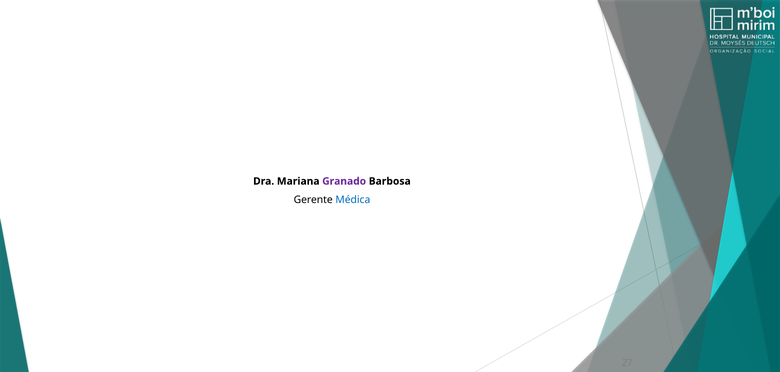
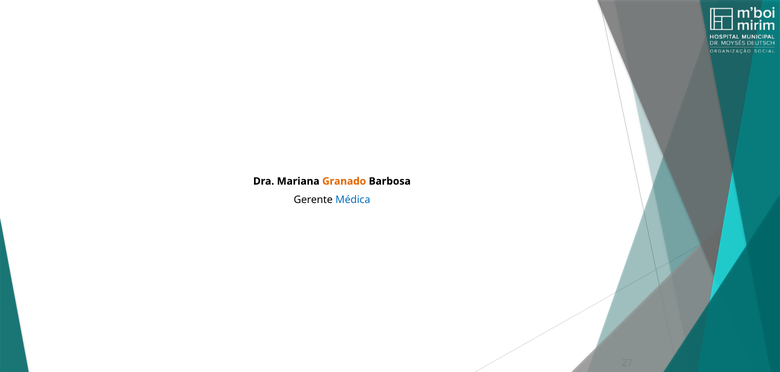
Granado colour: purple -> orange
